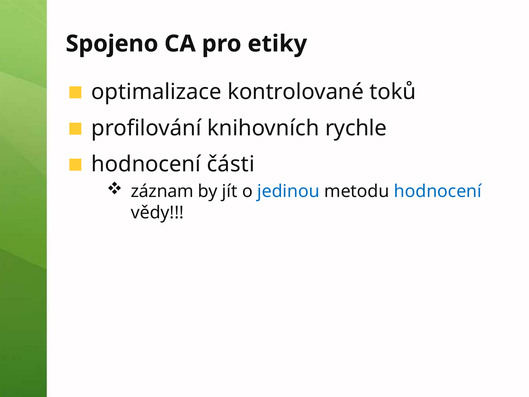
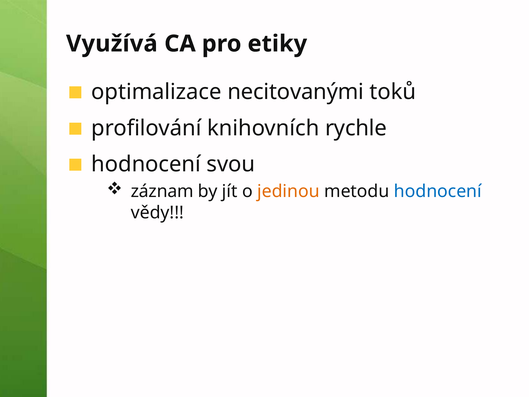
Spojeno: Spojeno -> Využívá
kontrolované: kontrolované -> necitovanými
části: části -> svou
jedinou colour: blue -> orange
